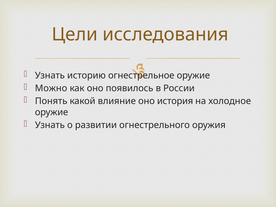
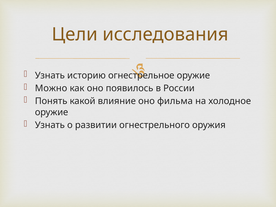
история: история -> фильма
